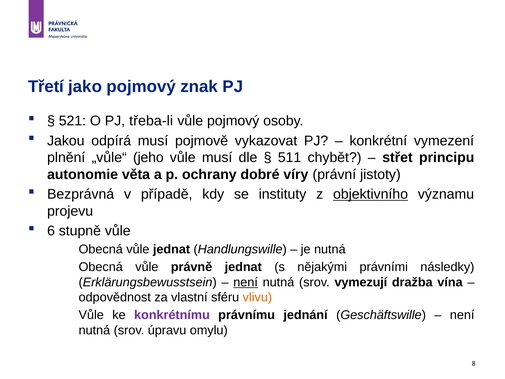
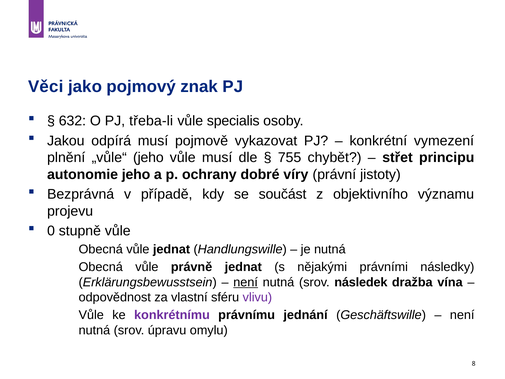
Třetí: Třetí -> Věci
521: 521 -> 632
vůle pojmový: pojmový -> specialis
511: 511 -> 755
autonomie věta: věta -> jeho
instituty: instituty -> součást
objektivního underline: present -> none
6: 6 -> 0
vymezují: vymezují -> následek
vlivu colour: orange -> purple
